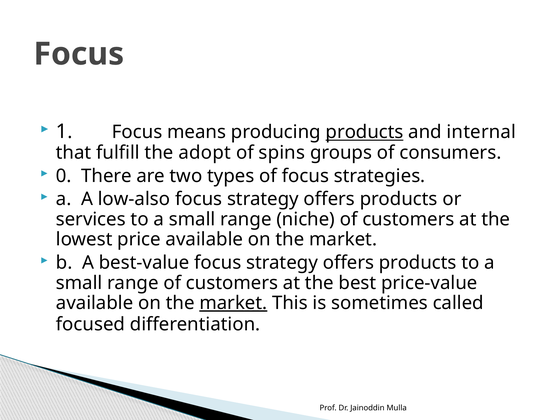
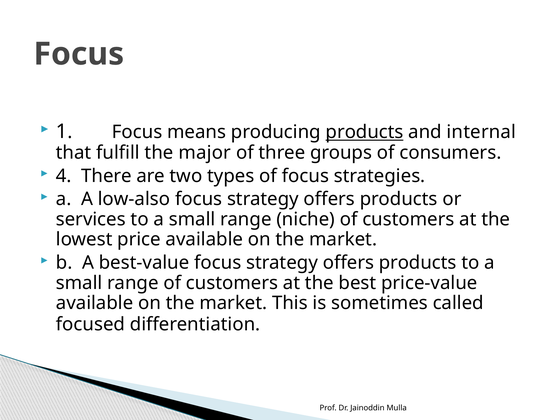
adopt: adopt -> major
spins: spins -> three
0: 0 -> 4
market at (233, 303) underline: present -> none
